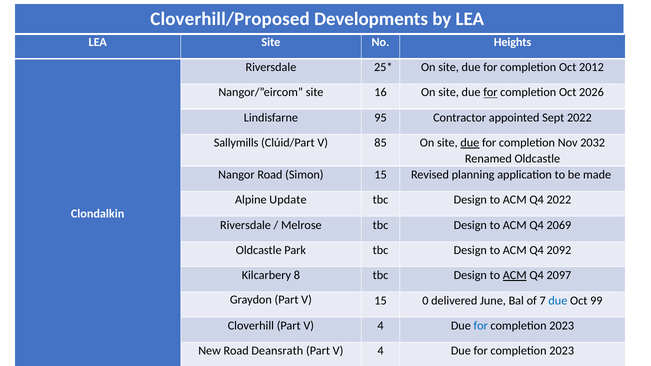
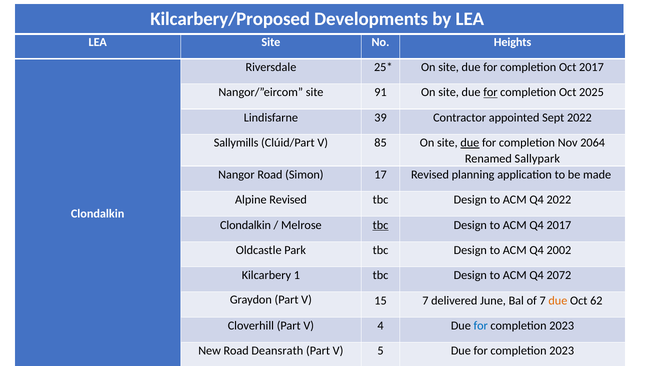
Cloverhill/Proposed: Cloverhill/Proposed -> Kilcarbery/Proposed
Oct 2012: 2012 -> 2017
16: 16 -> 91
2026: 2026 -> 2025
95: 95 -> 39
2032: 2032 -> 2064
Renamed Oldcastle: Oldcastle -> Sallypark
Simon 15: 15 -> 17
Alpine Update: Update -> Revised
Riversdale at (246, 225): Riversdale -> Clondalkin
tbc at (381, 225) underline: none -> present
Q4 2069: 2069 -> 2017
2092: 2092 -> 2002
8: 8 -> 1
ACM at (515, 275) underline: present -> none
2097: 2097 -> 2072
15 0: 0 -> 7
due at (558, 301) colour: blue -> orange
99: 99 -> 62
4 at (381, 351): 4 -> 5
